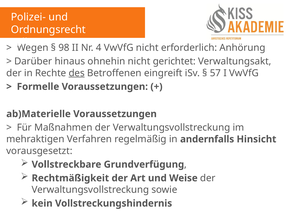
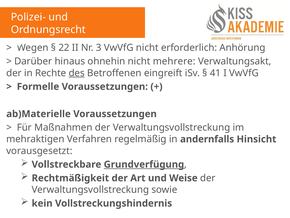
98: 98 -> 22
4: 4 -> 3
gerichtet: gerichtet -> mehrere
57: 57 -> 41
Grundverfügung underline: none -> present
